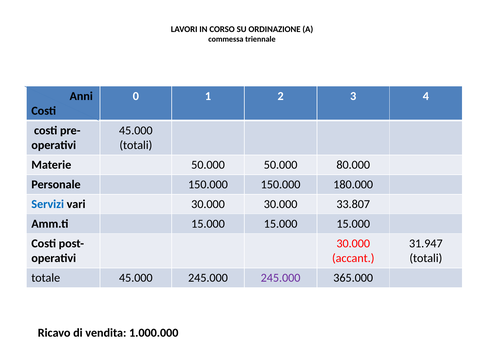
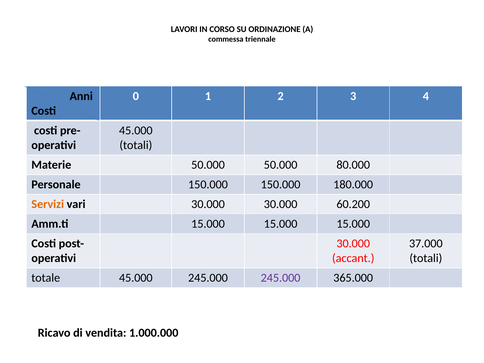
Servizi colour: blue -> orange
33.807: 33.807 -> 60.200
31.947: 31.947 -> 37.000
